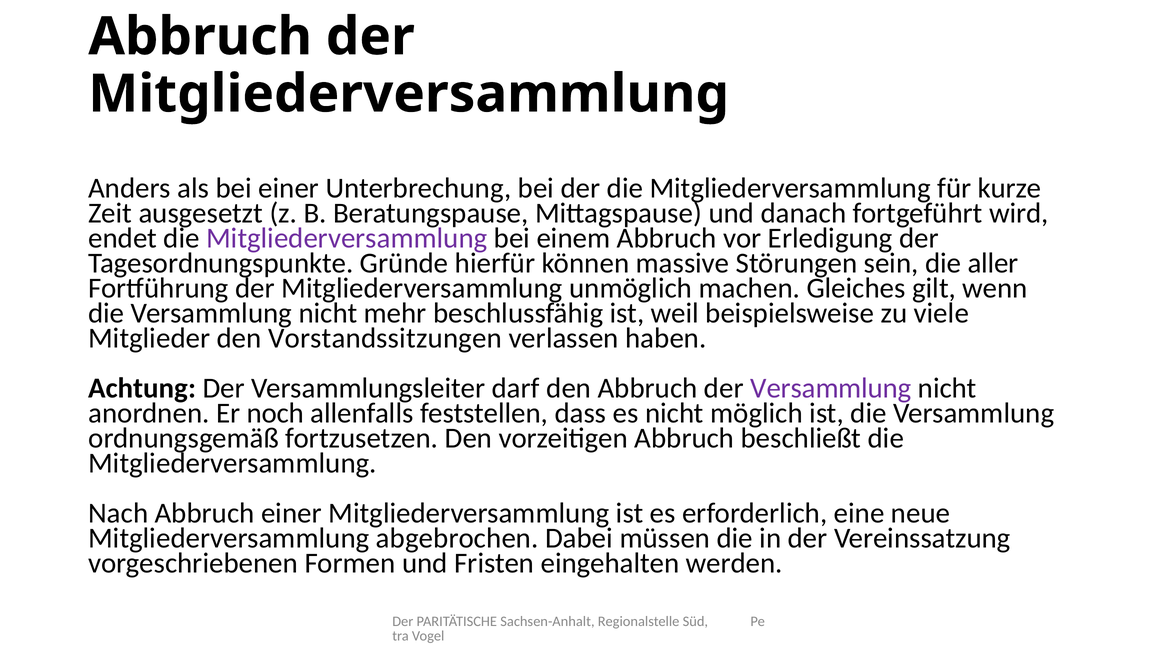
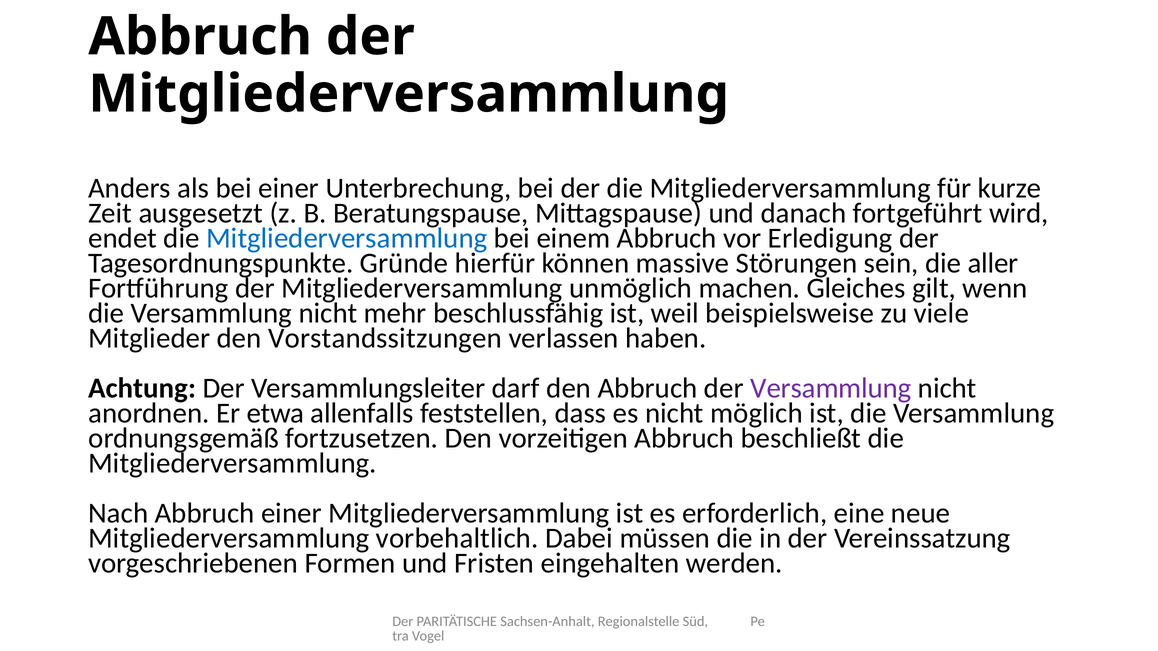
Mitgliederversammlung at (347, 238) colour: purple -> blue
noch: noch -> etwa
abgebrochen: abgebrochen -> vorbehaltlich
